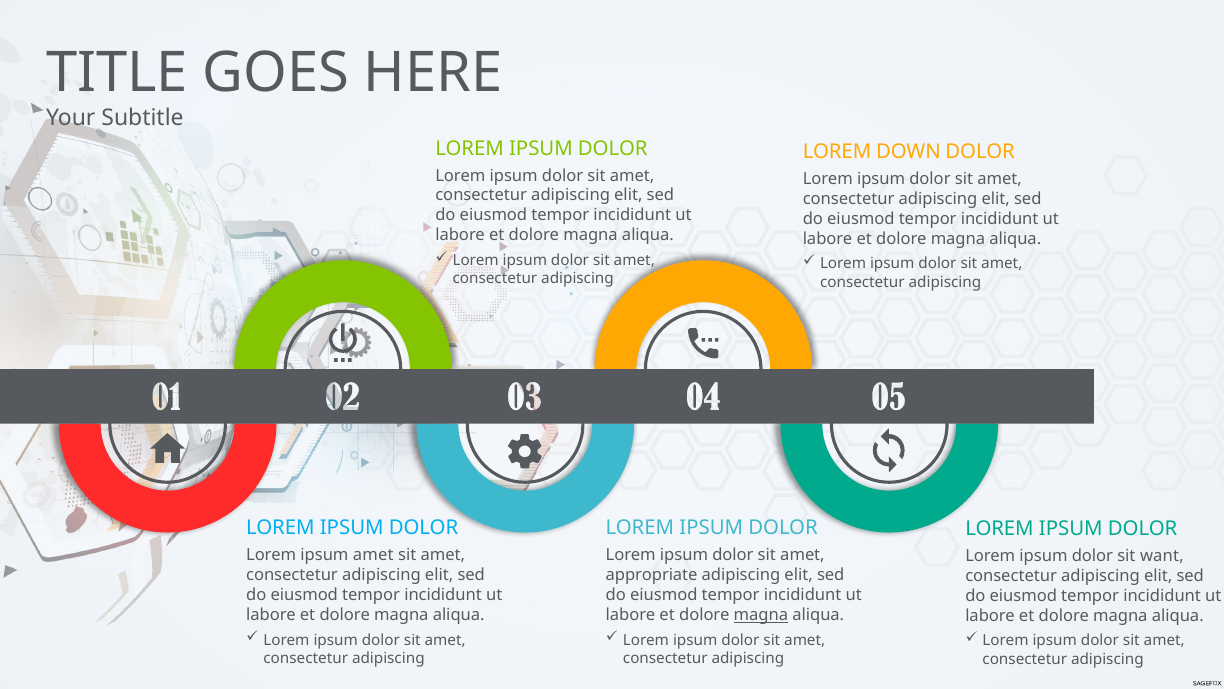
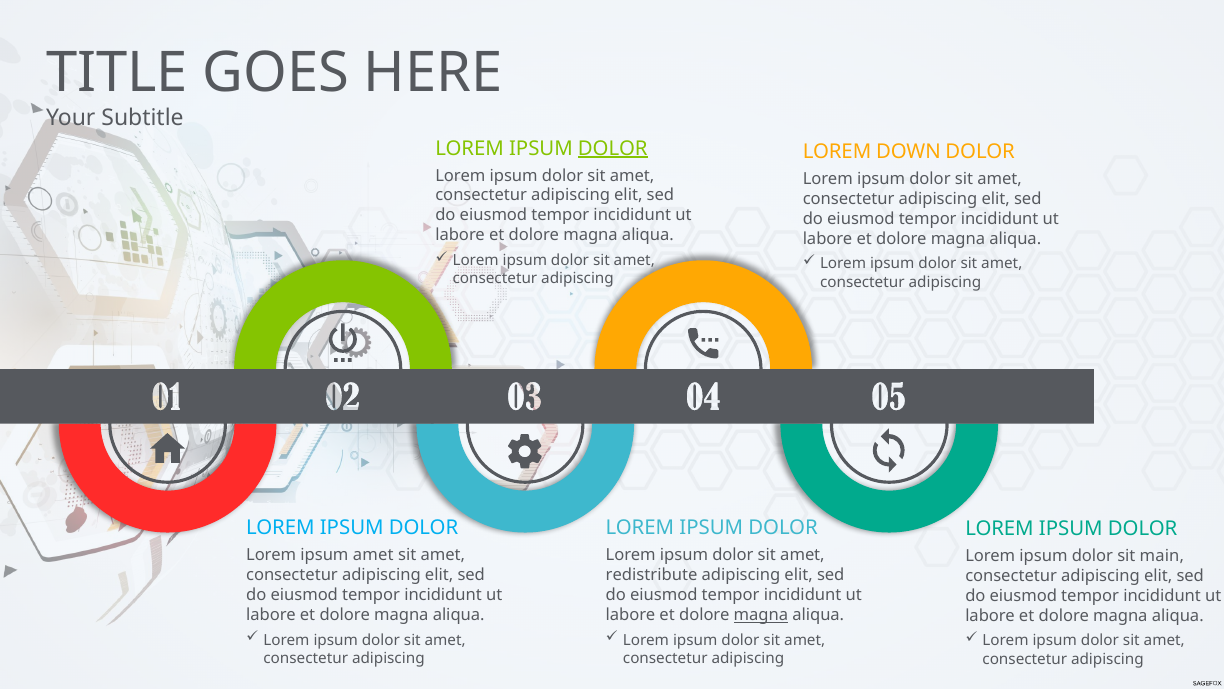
DOLOR at (613, 148) underline: none -> present
want: want -> main
appropriate: appropriate -> redistribute
